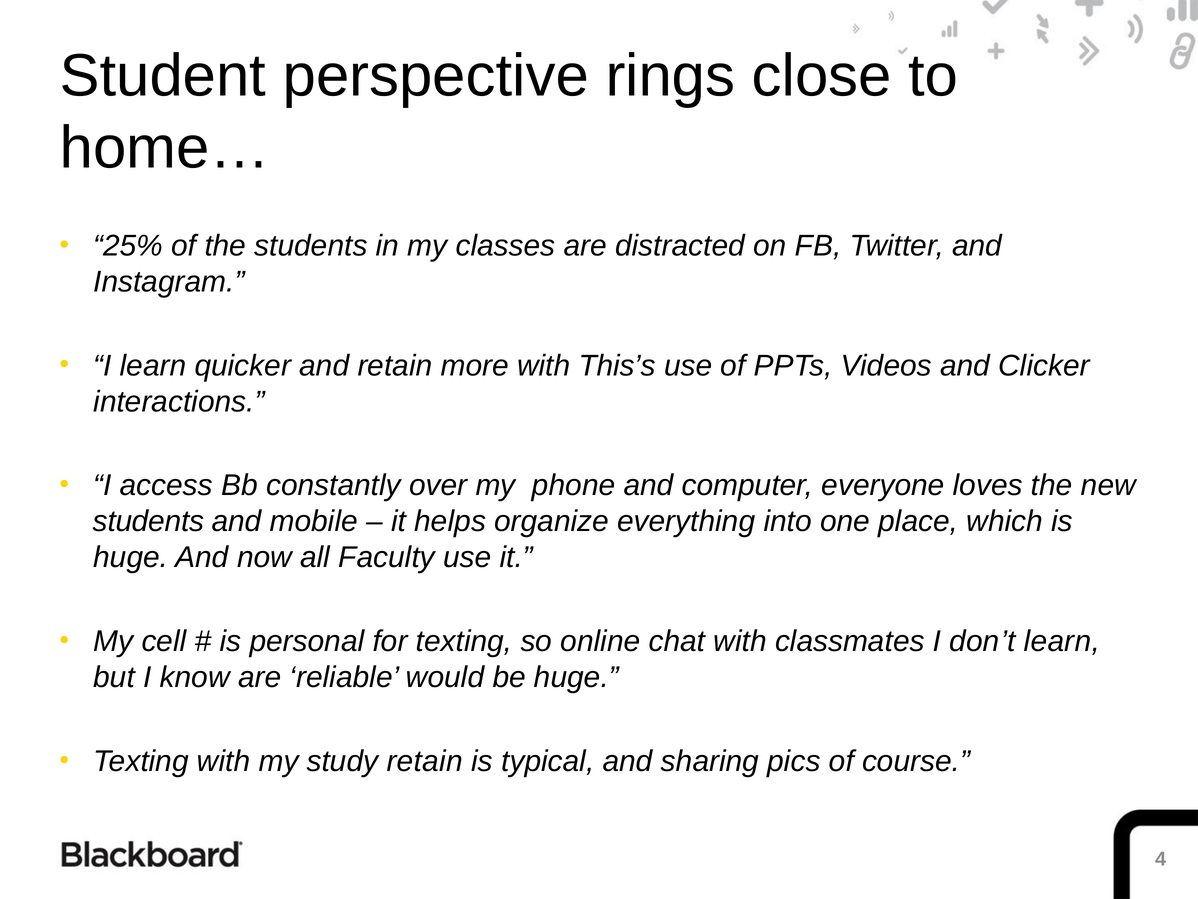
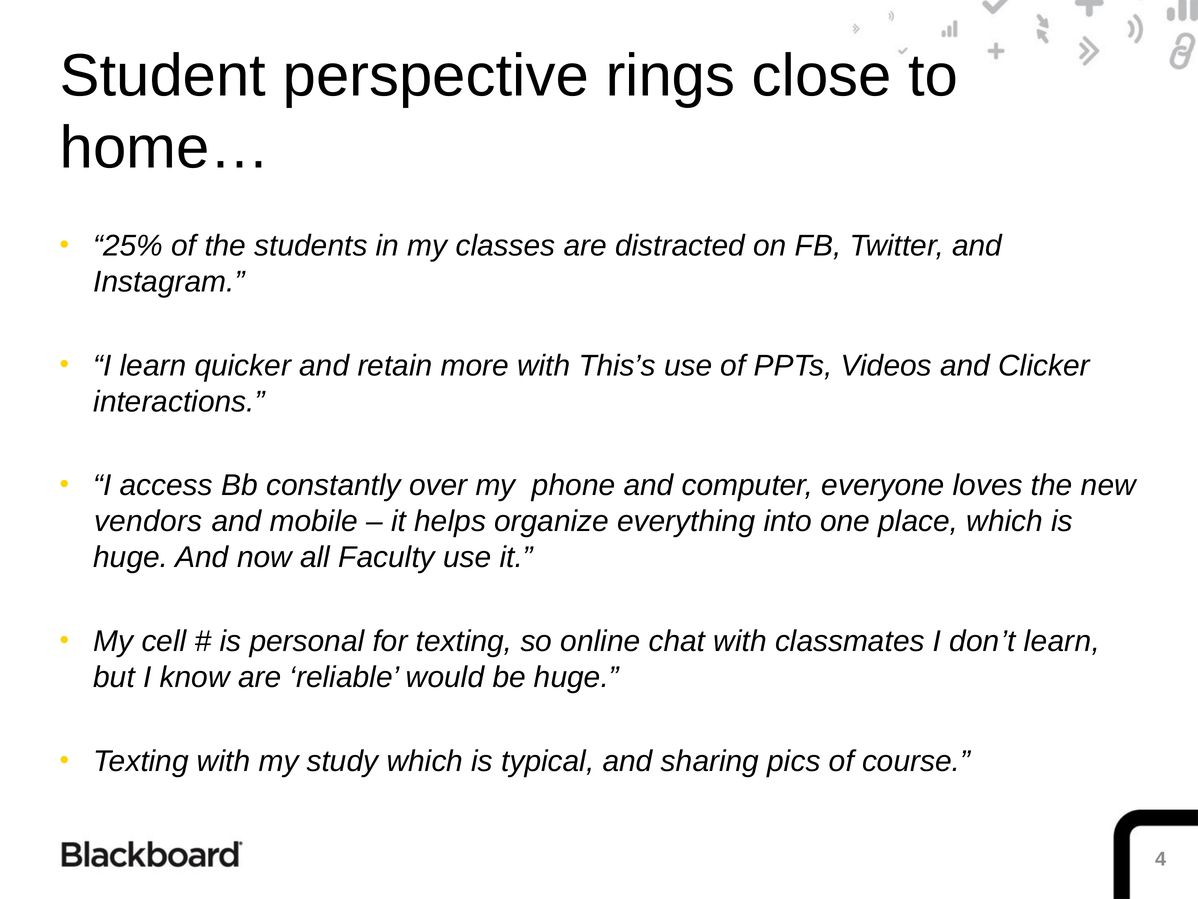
students at (148, 521): students -> vendors
study retain: retain -> which
